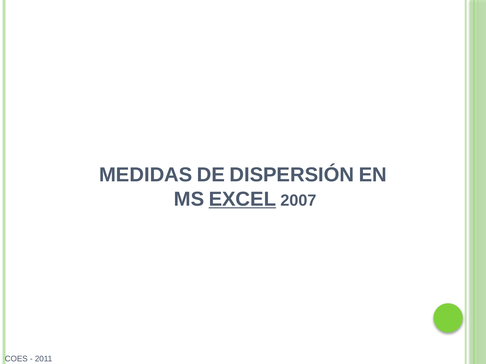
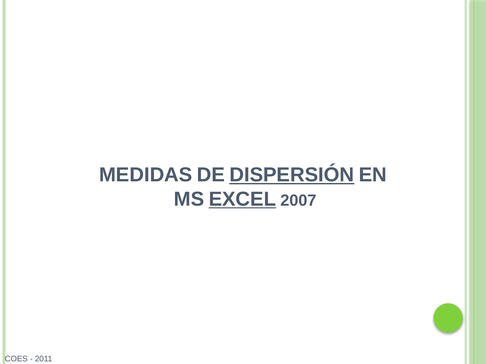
DISPERSIÓN underline: none -> present
